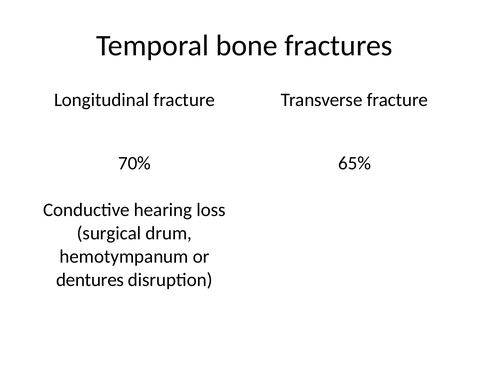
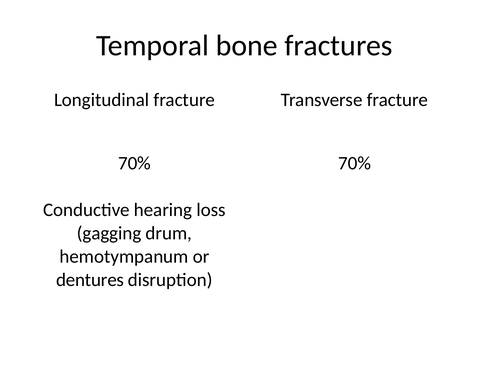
70% 65%: 65% -> 70%
surgical: surgical -> gagging
